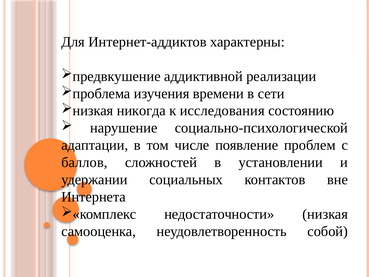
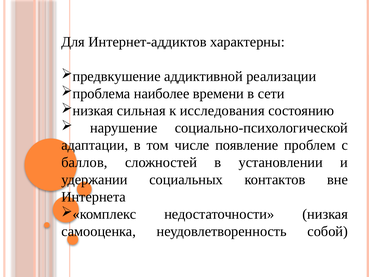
изучения: изучения -> наиболее
никогда: никогда -> сильная
